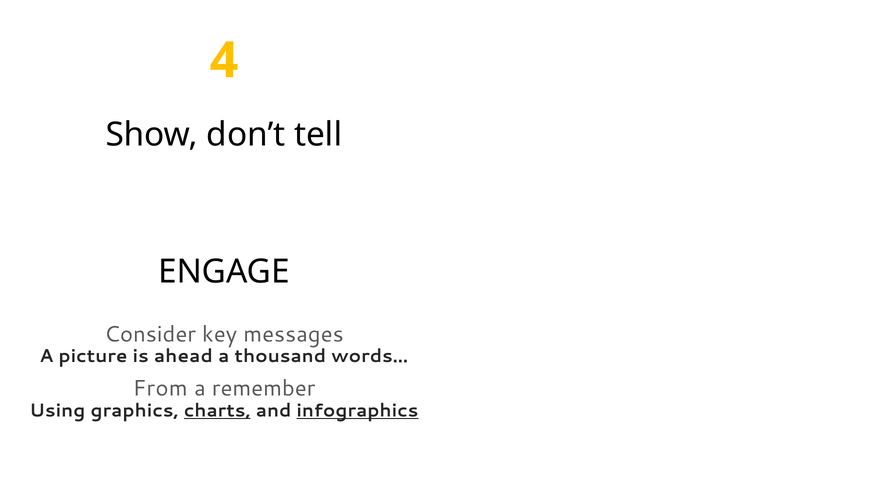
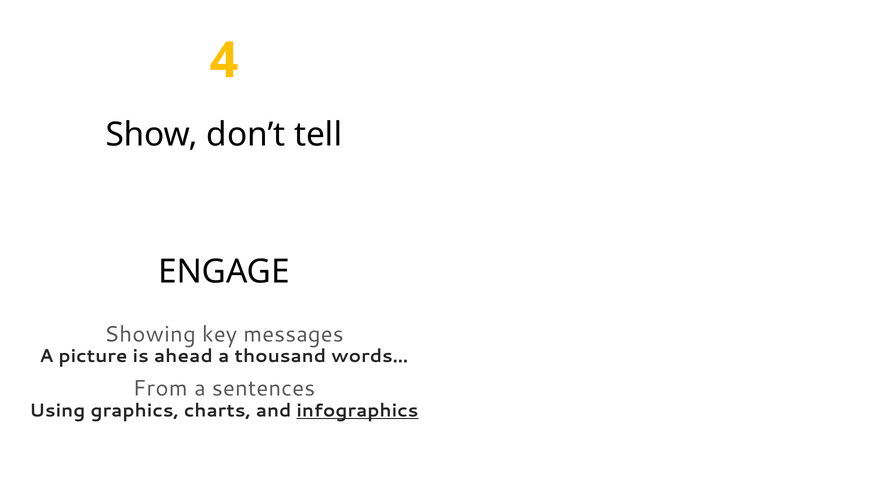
Consider: Consider -> Showing
remember: remember -> sentences
charts underline: present -> none
